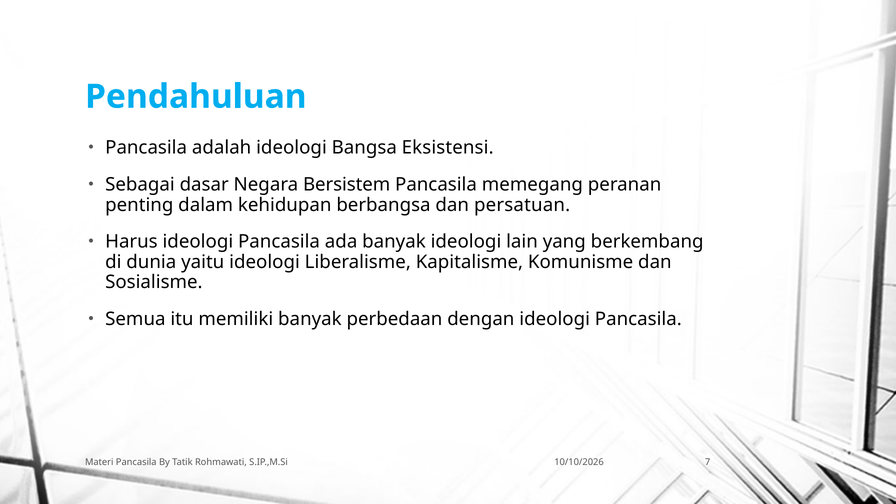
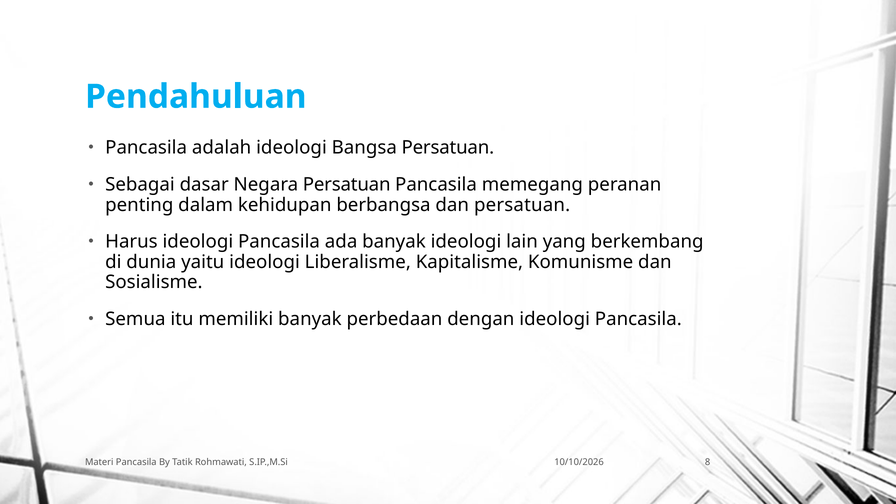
Bangsa Eksistensi: Eksistensi -> Persatuan
Negara Bersistem: Bersistem -> Persatuan
7: 7 -> 8
